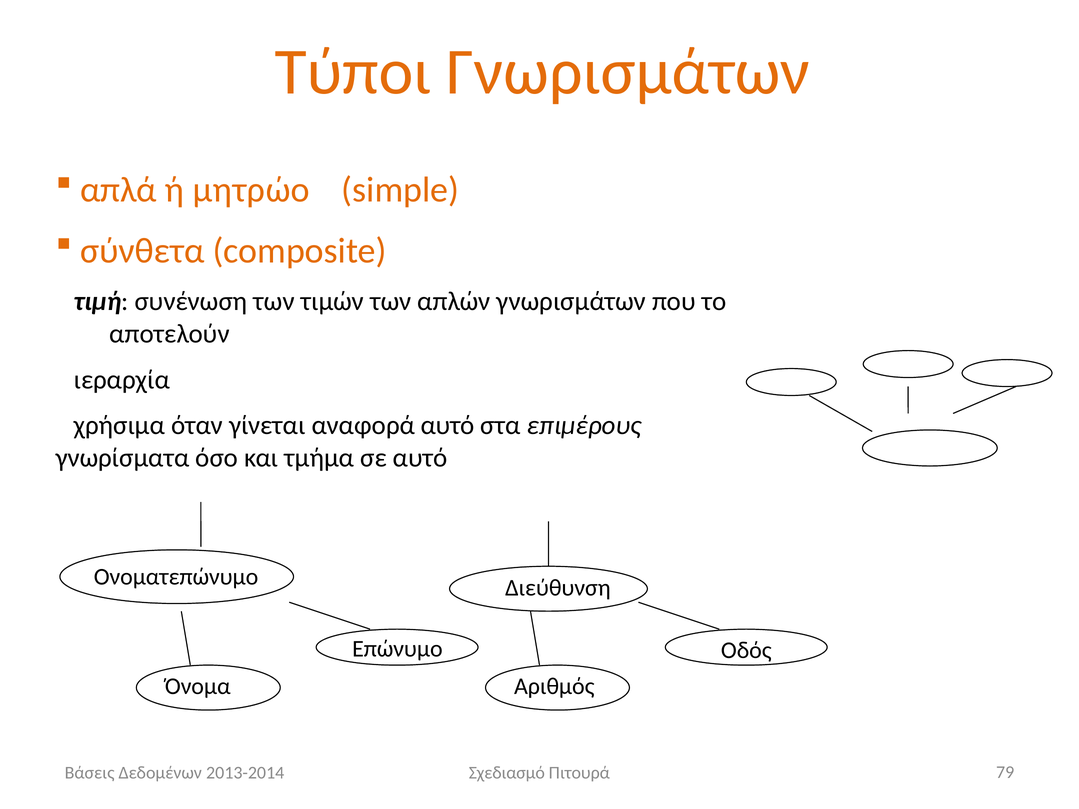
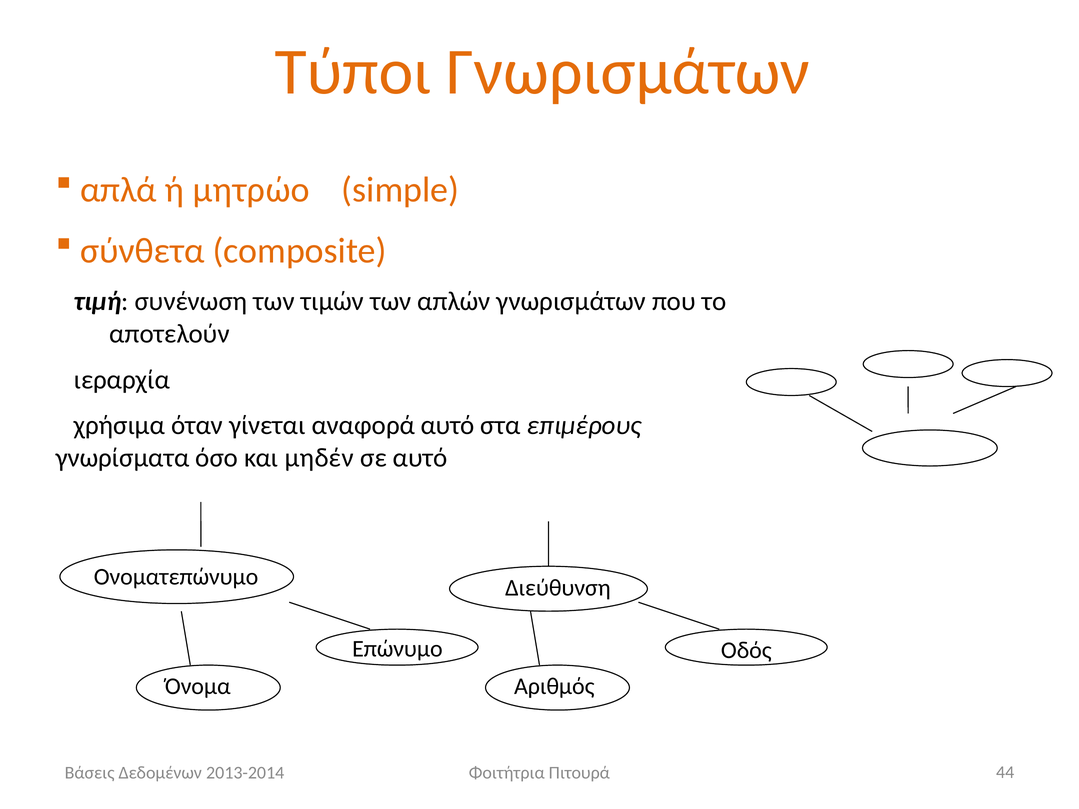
τμήμα: τμήμα -> μηδέν
Σχεδιασμό: Σχεδιασμό -> Φοιτήτρια
79: 79 -> 44
